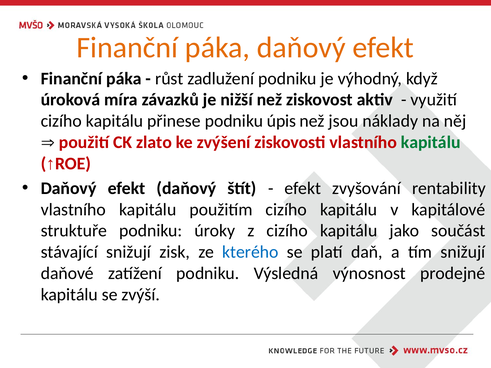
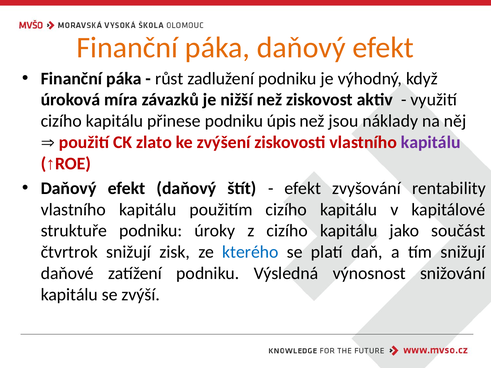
kapitálu at (431, 142) colour: green -> purple
stávající: stávající -> čtvrtrok
prodejné: prodejné -> snižování
